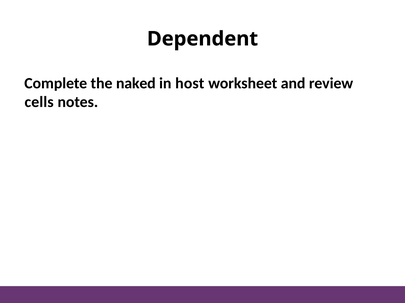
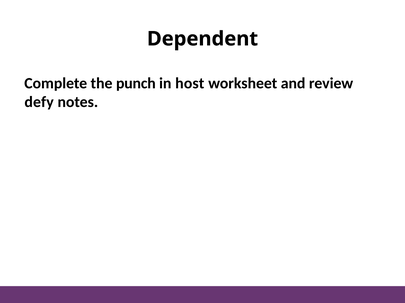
naked: naked -> punch
cells: cells -> defy
